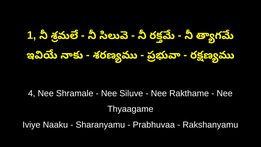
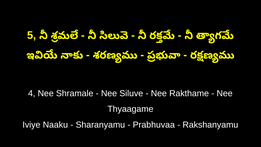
1: 1 -> 5
